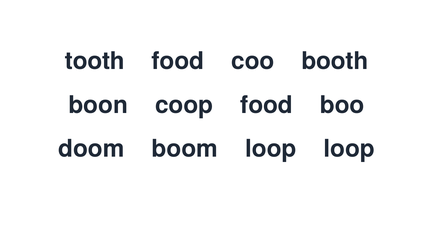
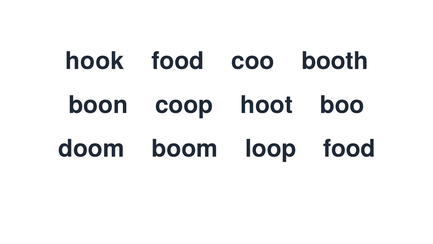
tooth: tooth -> hook
coop food: food -> hoot
loop loop: loop -> food
